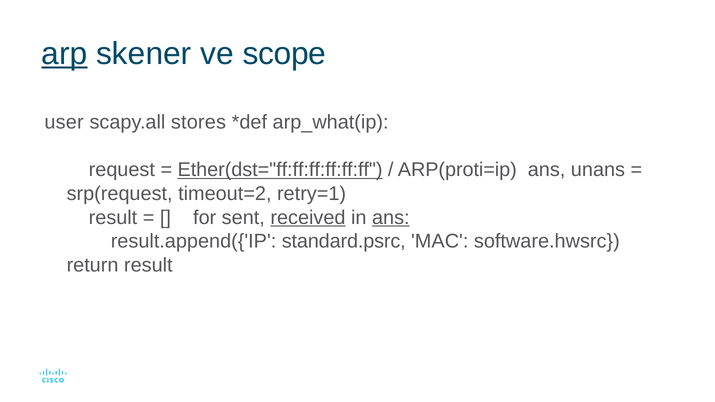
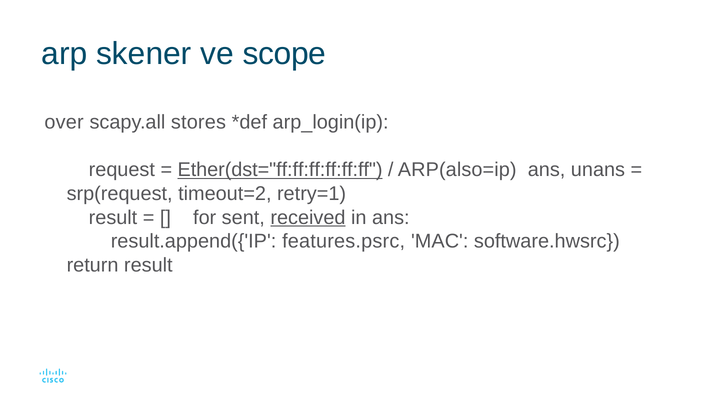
arp underline: present -> none
user: user -> over
arp_what(ip: arp_what(ip -> arp_login(ip
ARP(proti=ip: ARP(proti=ip -> ARP(also=ip
ans at (391, 218) underline: present -> none
standard.psrc: standard.psrc -> features.psrc
